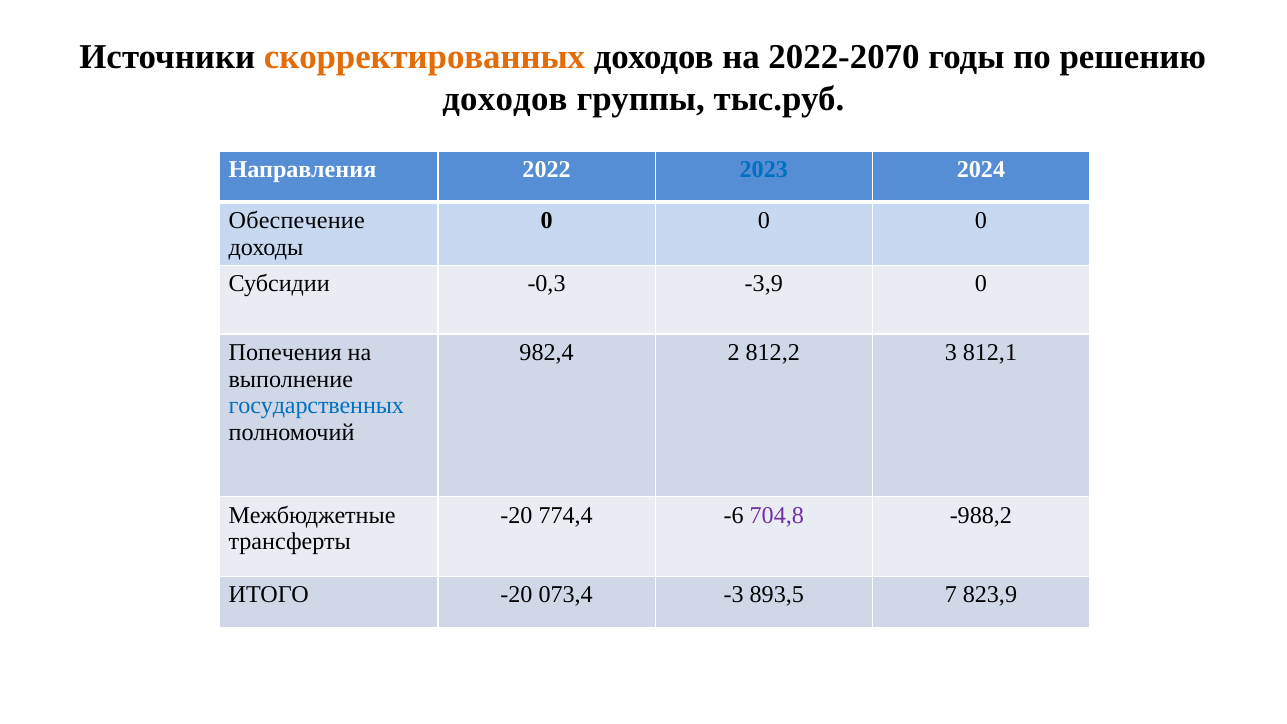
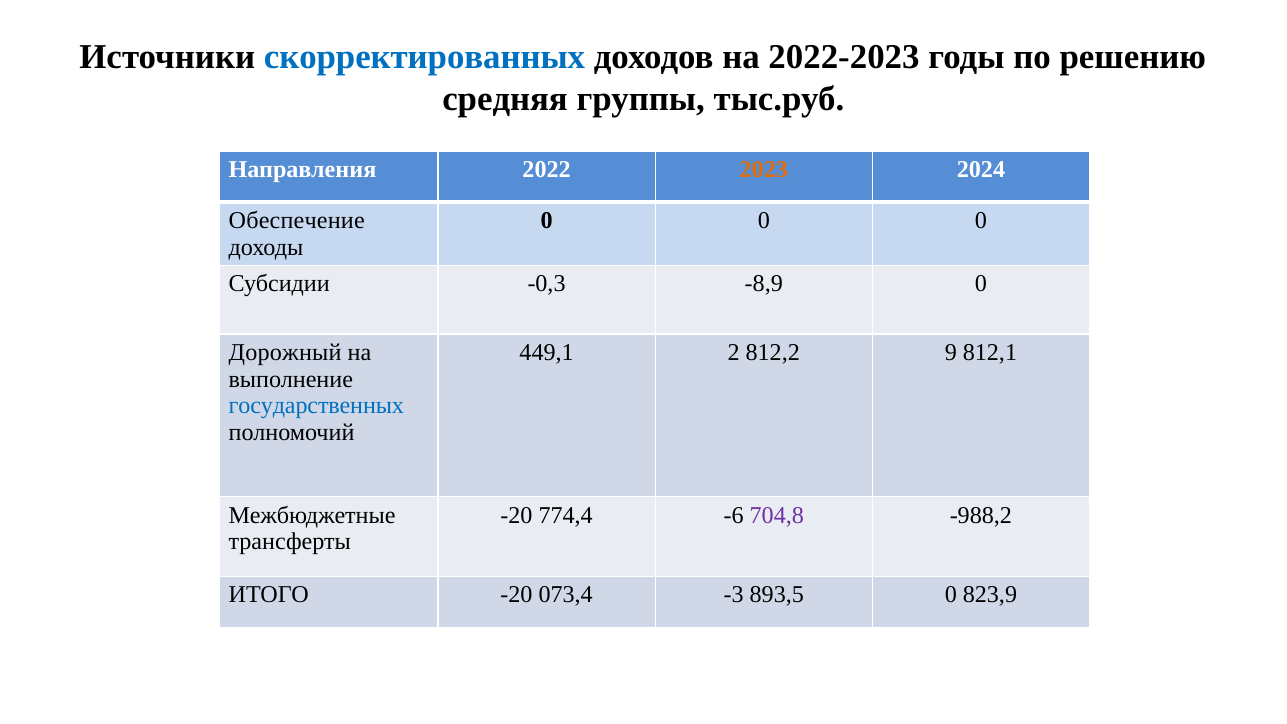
скорректированных colour: orange -> blue
2022-2070: 2022-2070 -> 2022-2023
доходов at (505, 99): доходов -> средняя
2023 colour: blue -> orange
-3,9: -3,9 -> -8,9
Попечения: Попечения -> Дорожный
982,4: 982,4 -> 449,1
3: 3 -> 9
893,5 7: 7 -> 0
